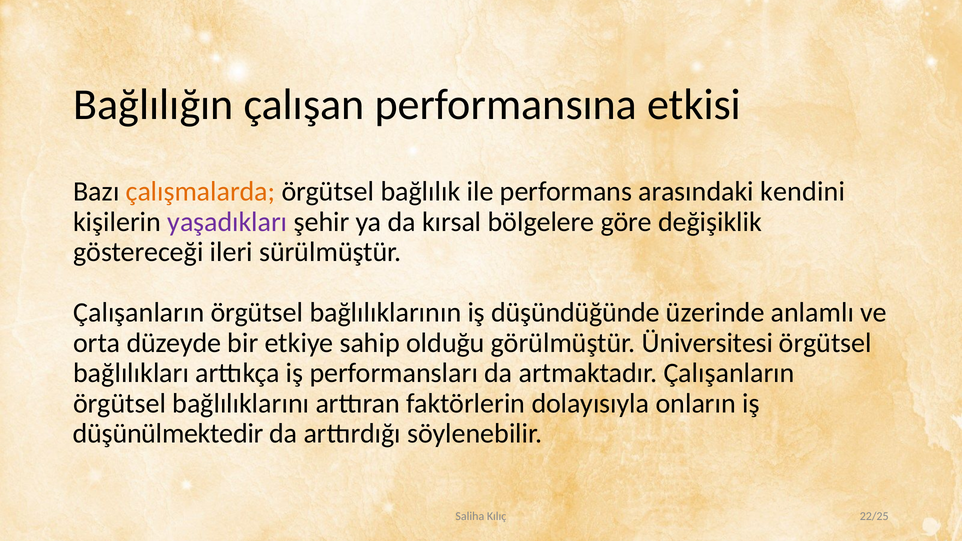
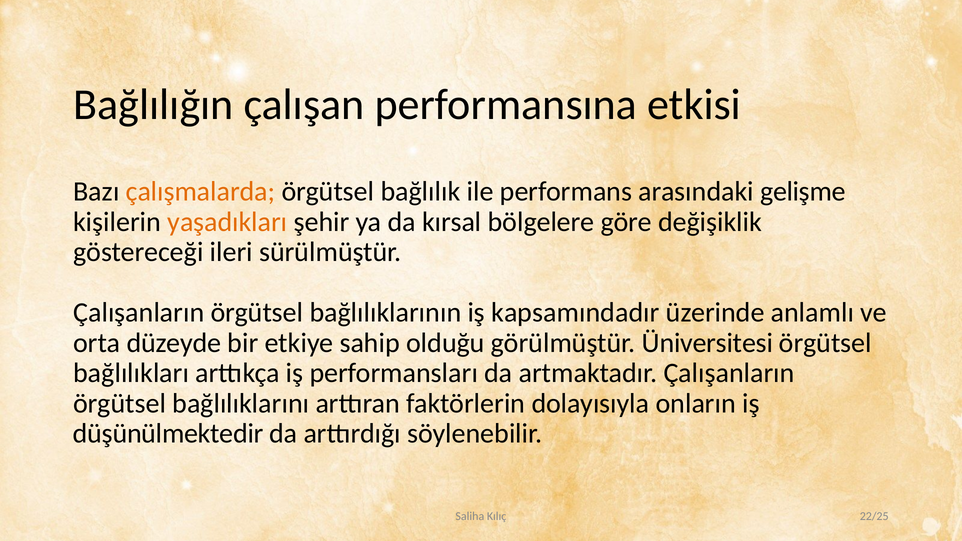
kendini: kendini -> gelişme
yaşadıkları colour: purple -> orange
düşündüğünde: düşündüğünde -> kapsamındadır
